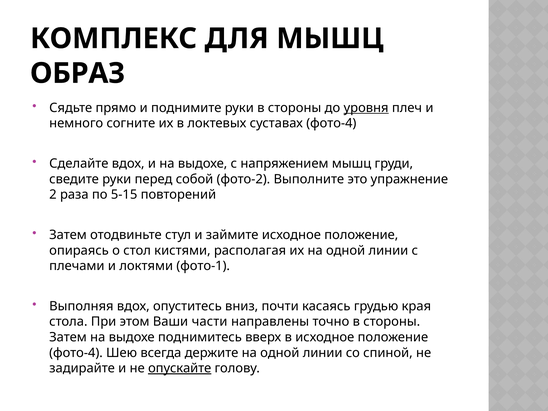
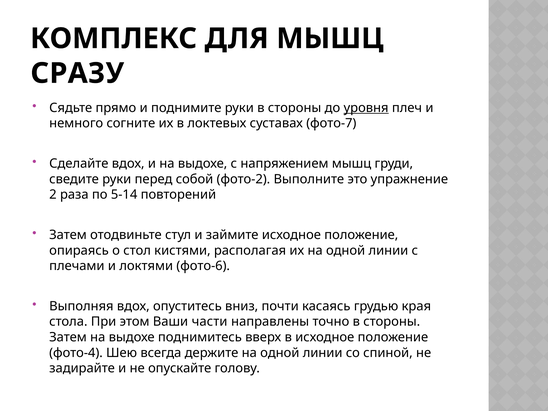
ОБРАЗ: ОБРАЗ -> СРАЗУ
суставах фото-4: фото-4 -> фото-7
5-15: 5-15 -> 5-14
фото-1: фото-1 -> фото-6
опускайте underline: present -> none
